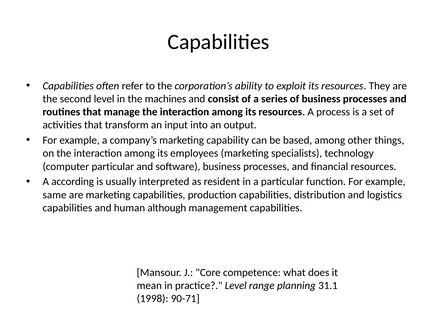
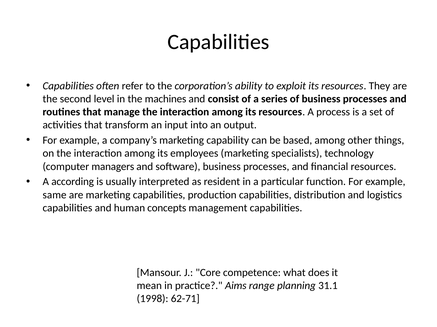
computer particular: particular -> managers
although: although -> concepts
practice Level: Level -> Aims
90-71: 90-71 -> 62-71
